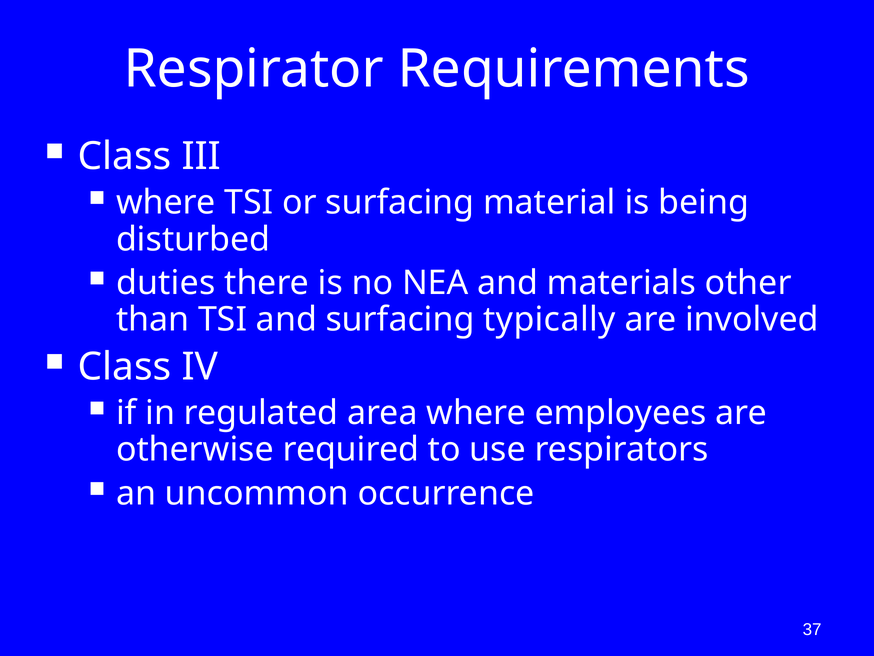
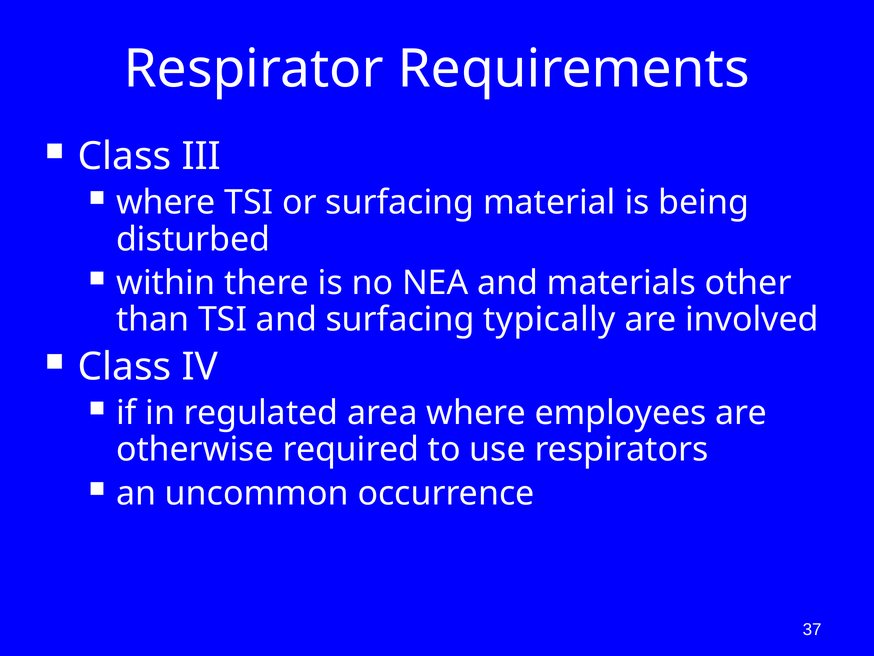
duties: duties -> within
